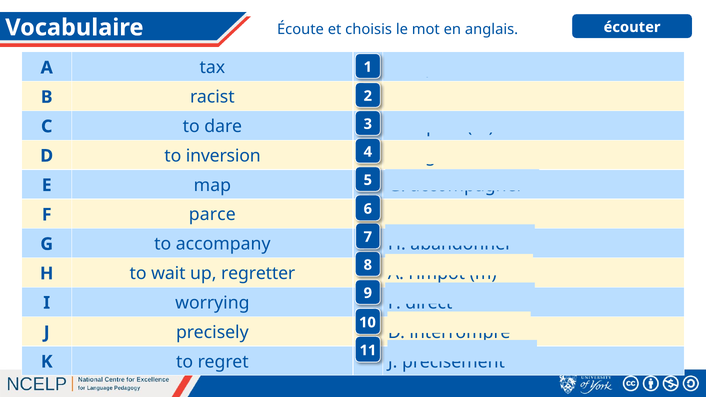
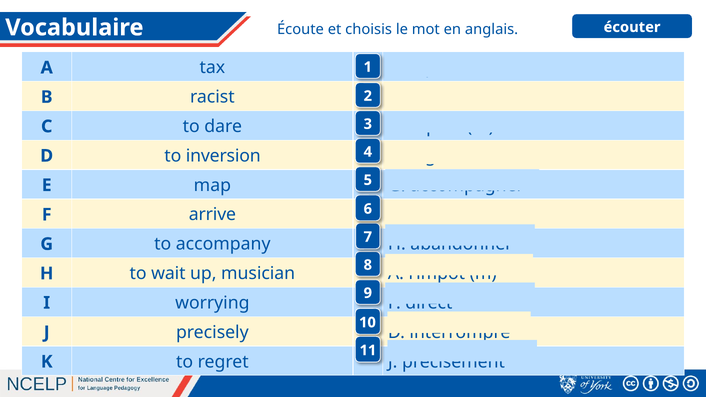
parce: parce -> arrive
up regretter: regretter -> musician
